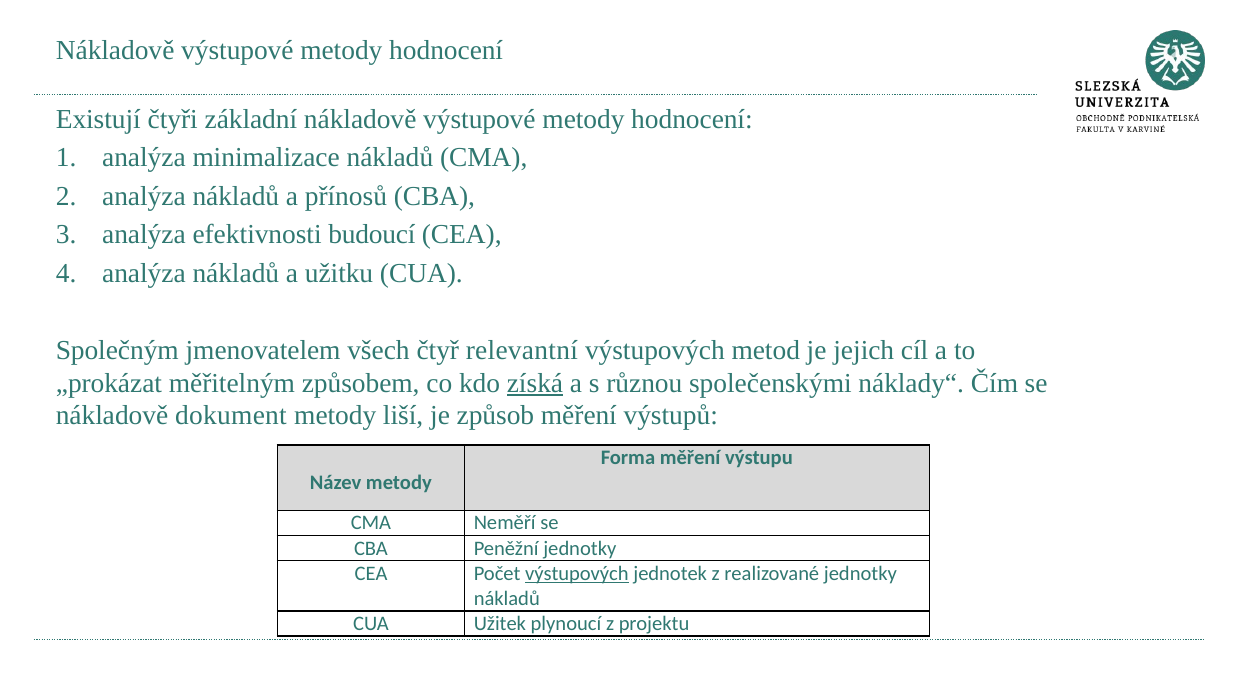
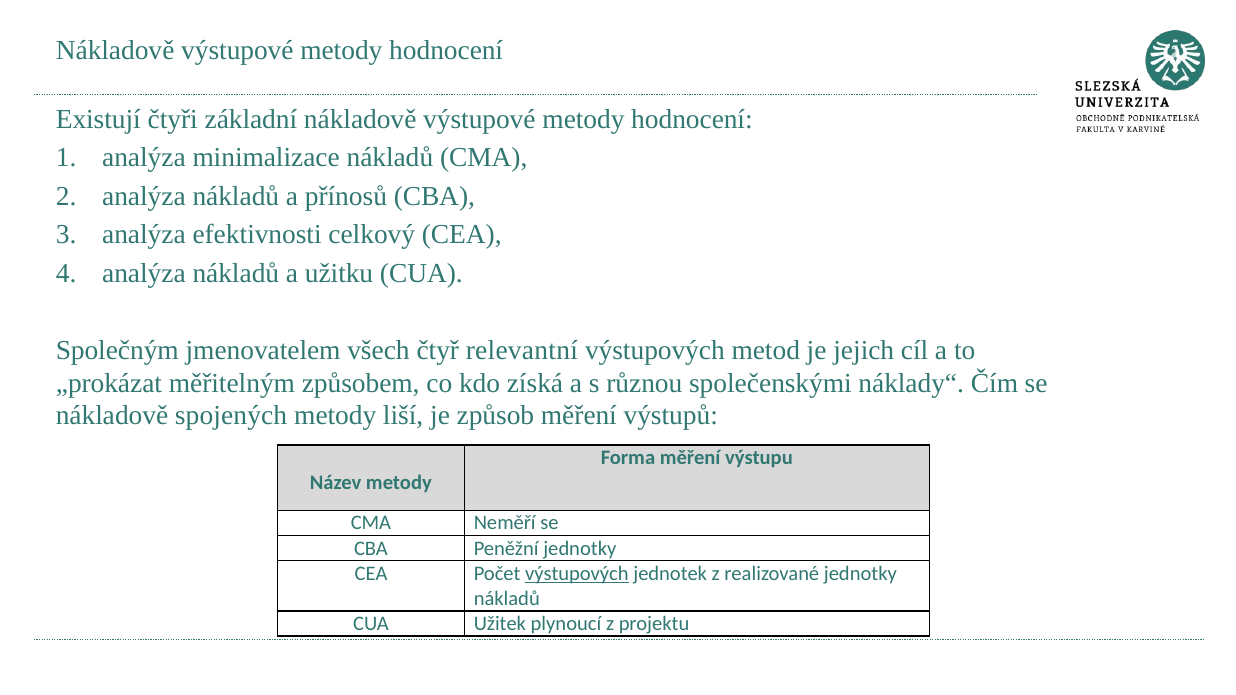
budoucí: budoucí -> celkový
získá underline: present -> none
dokument: dokument -> spojených
